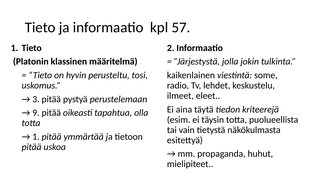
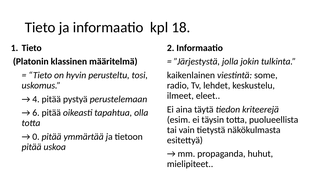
57: 57 -> 18
3: 3 -> 4
9: 9 -> 6
1 at (36, 137): 1 -> 0
